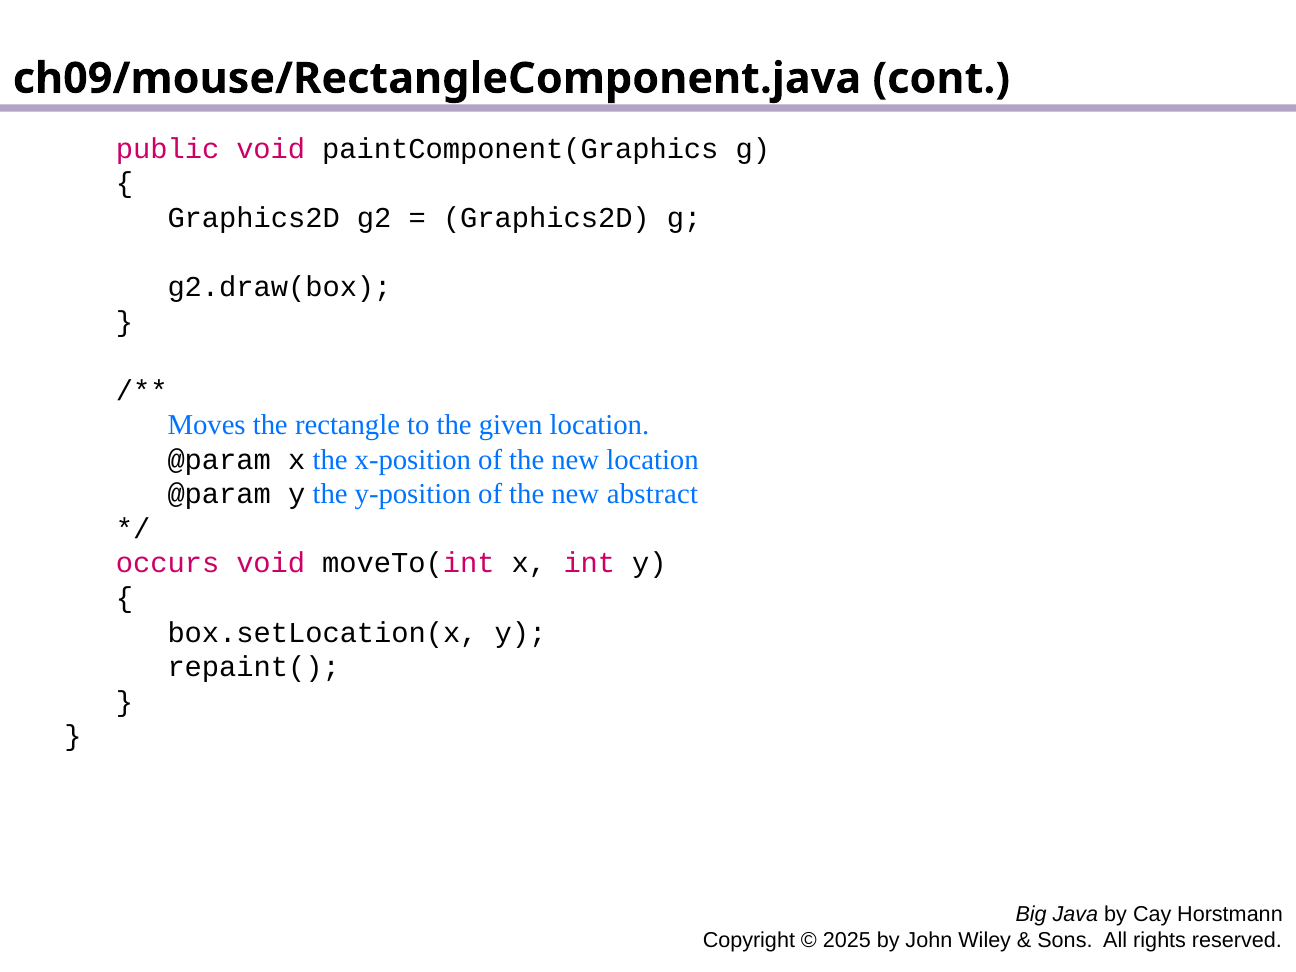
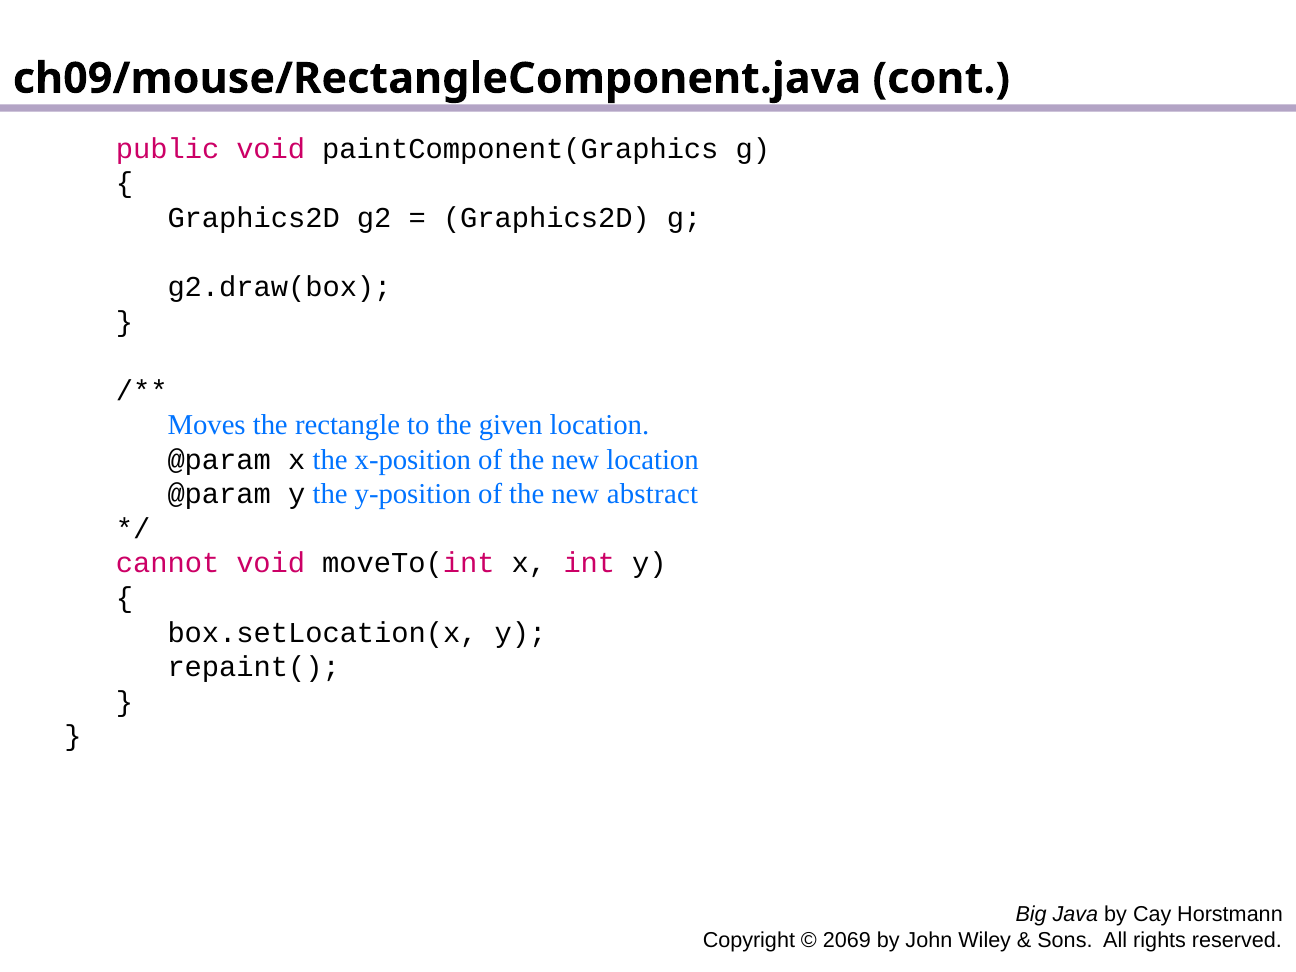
occurs: occurs -> cannot
2025: 2025 -> 2069
